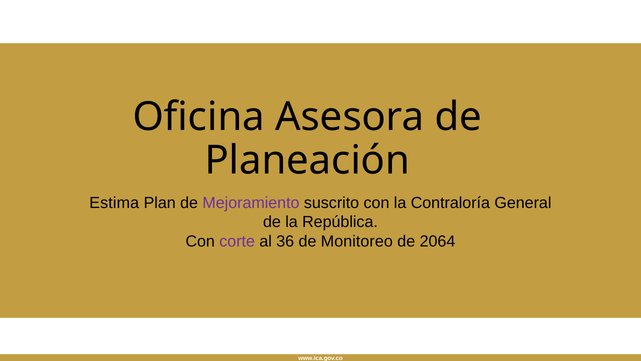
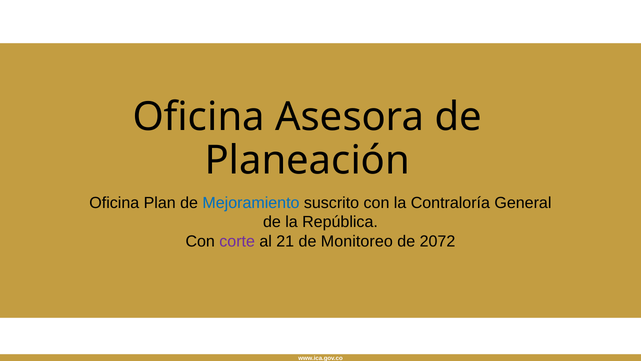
Estima at (114, 202): Estima -> Oficina
Mejoramiento colour: purple -> blue
36: 36 -> 21
2064: 2064 -> 2072
